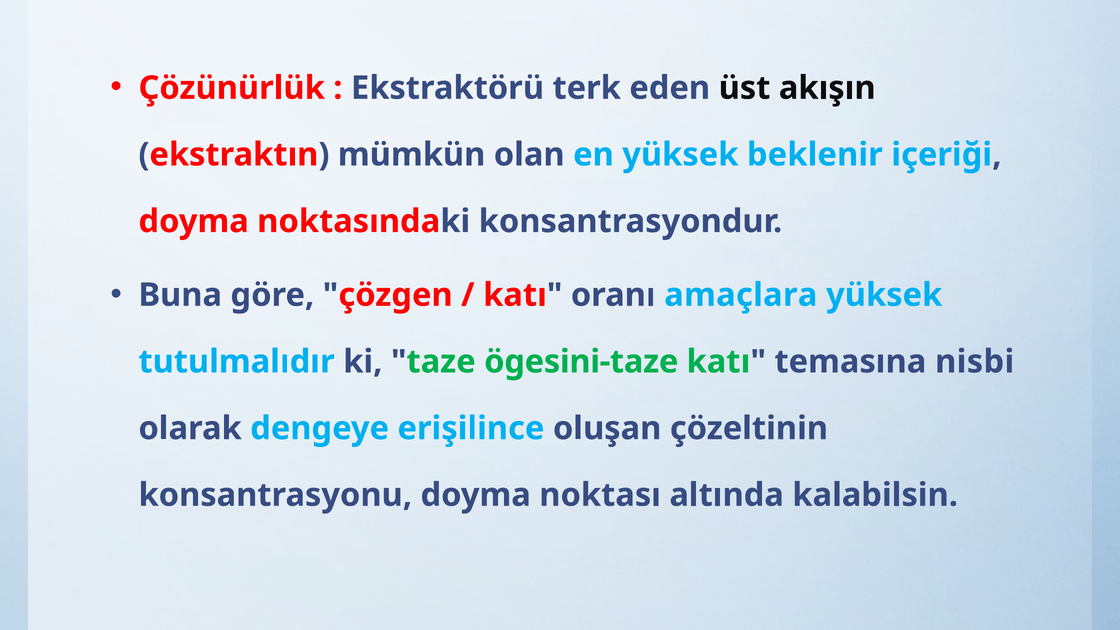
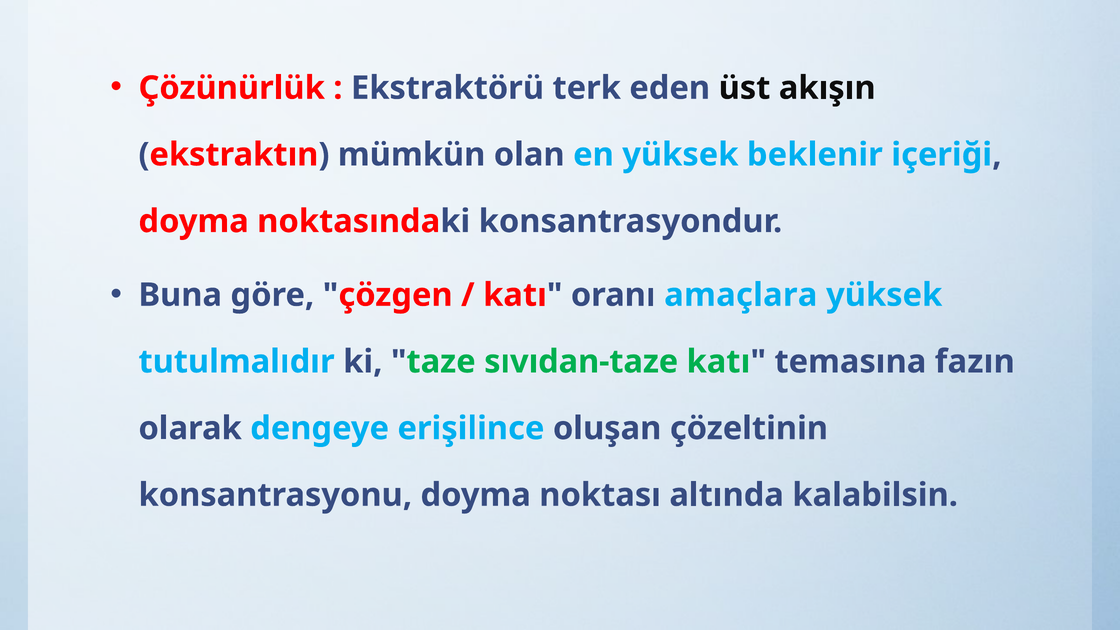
ögesini-taze: ögesini-taze -> sıvıdan-taze
nisbi: nisbi -> fazın
